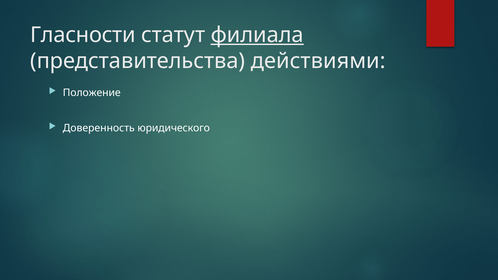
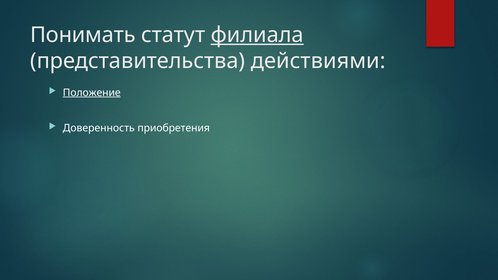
Гласности: Гласности -> Понимать
Положение underline: none -> present
юридического: юридического -> приобретения
